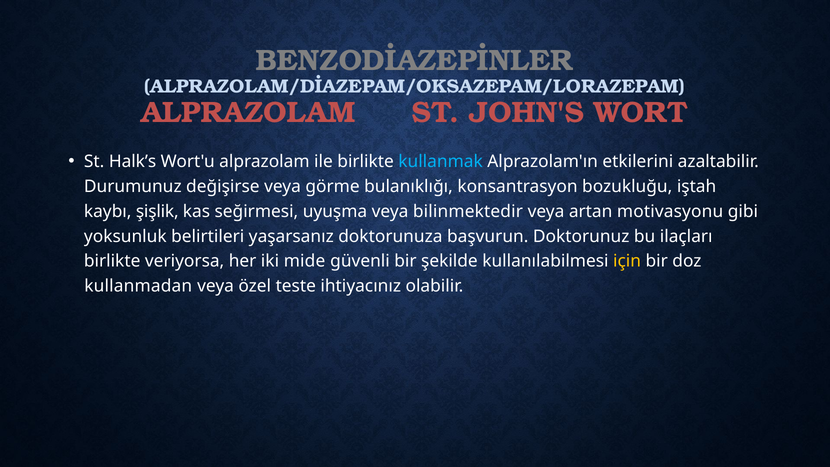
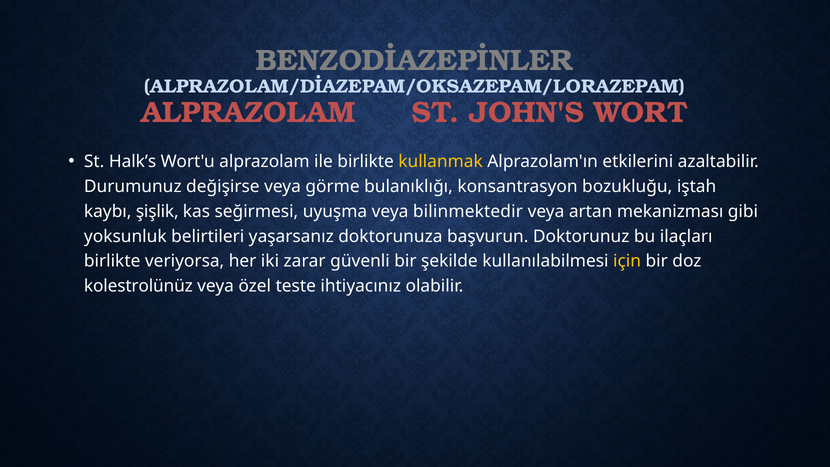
kullanmak colour: light blue -> yellow
motivasyonu: motivasyonu -> mekanizması
mide: mide -> zarar
kullanmadan: kullanmadan -> kolestrolünüz
